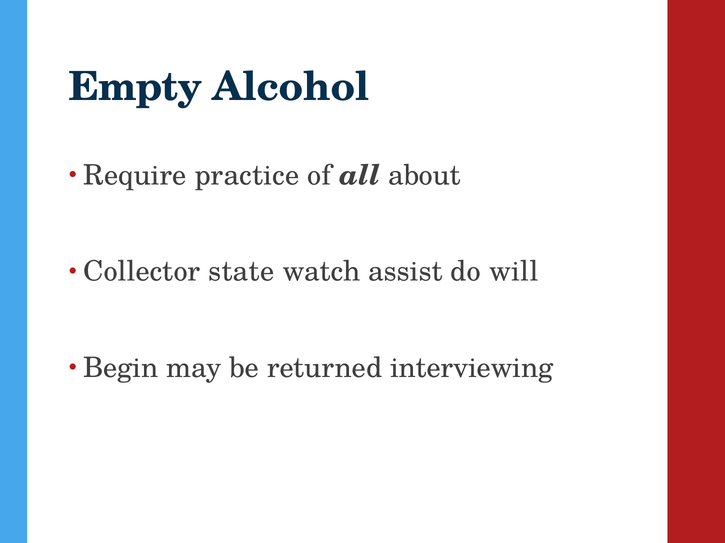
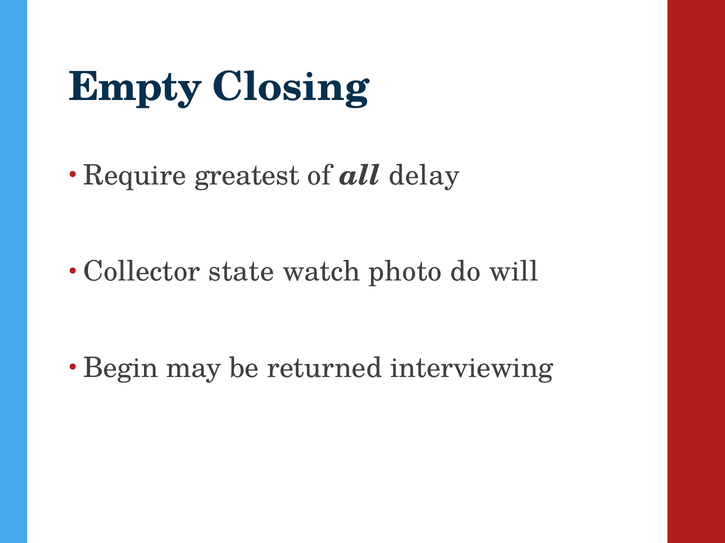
Alcohol: Alcohol -> Closing
practice: practice -> greatest
about: about -> delay
assist: assist -> photo
